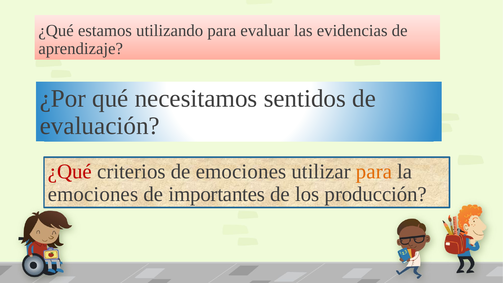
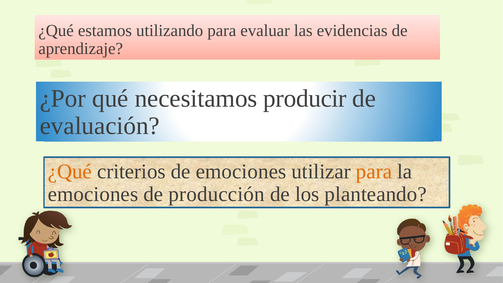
sentidos: sentidos -> producir
¿Qué at (70, 172) colour: red -> orange
importantes: importantes -> producción
producción: producción -> planteando
